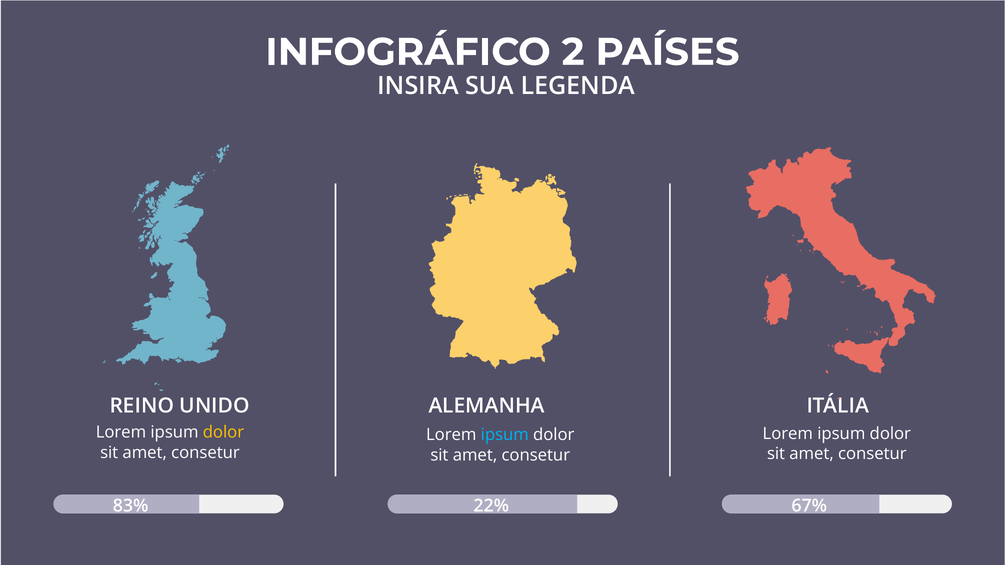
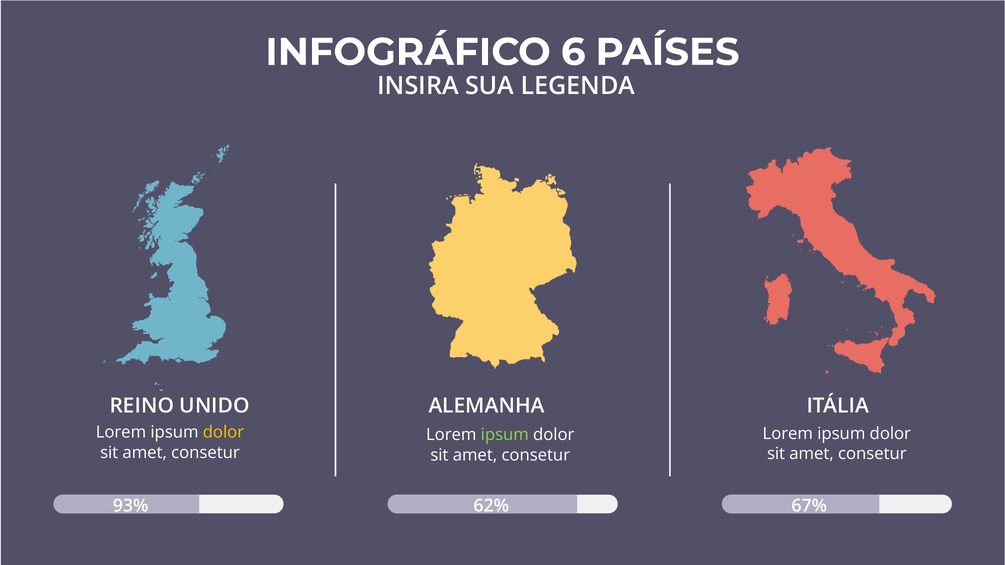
2: 2 -> 6
ipsum at (505, 435) colour: light blue -> light green
83%: 83% -> 93%
22%: 22% -> 62%
